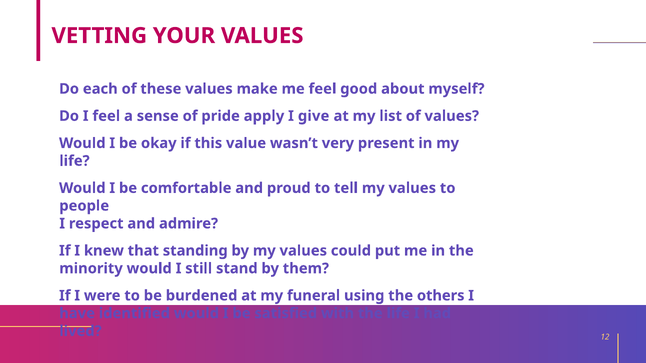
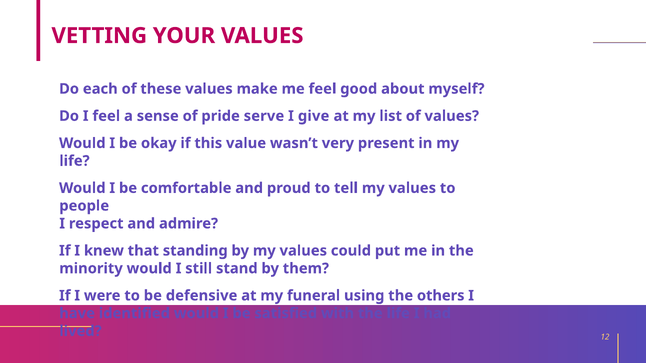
apply: apply -> serve
burdened: burdened -> defensive
